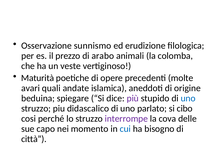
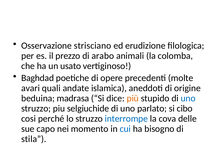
sunnismo: sunnismo -> strisciano
veste: veste -> usato
Maturità: Maturità -> Baghdad
spiegare: spiegare -> madrasa
più colour: purple -> orange
didascalico: didascalico -> selgiuchide
interrompe colour: purple -> blue
città: città -> stila
